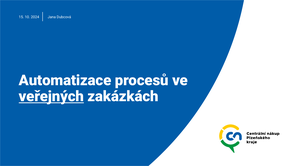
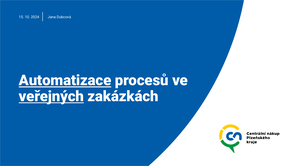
Automatizace underline: none -> present
